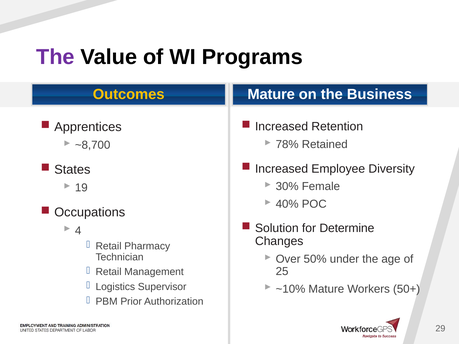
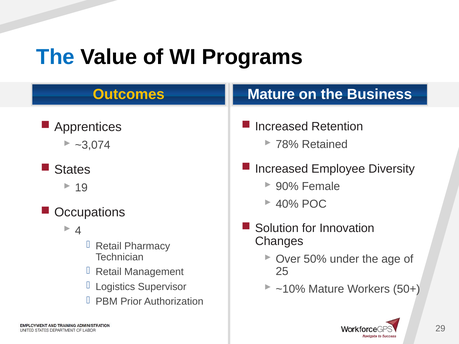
The at (55, 57) colour: purple -> blue
~8,700: ~8,700 -> ~3,074
30%: 30% -> 90%
Determine: Determine -> Innovation
